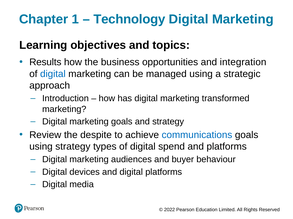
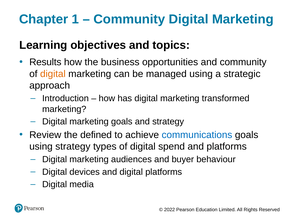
Technology at (129, 19): Technology -> Community
and integration: integration -> community
digital at (53, 74) colour: blue -> orange
despite: despite -> defined
